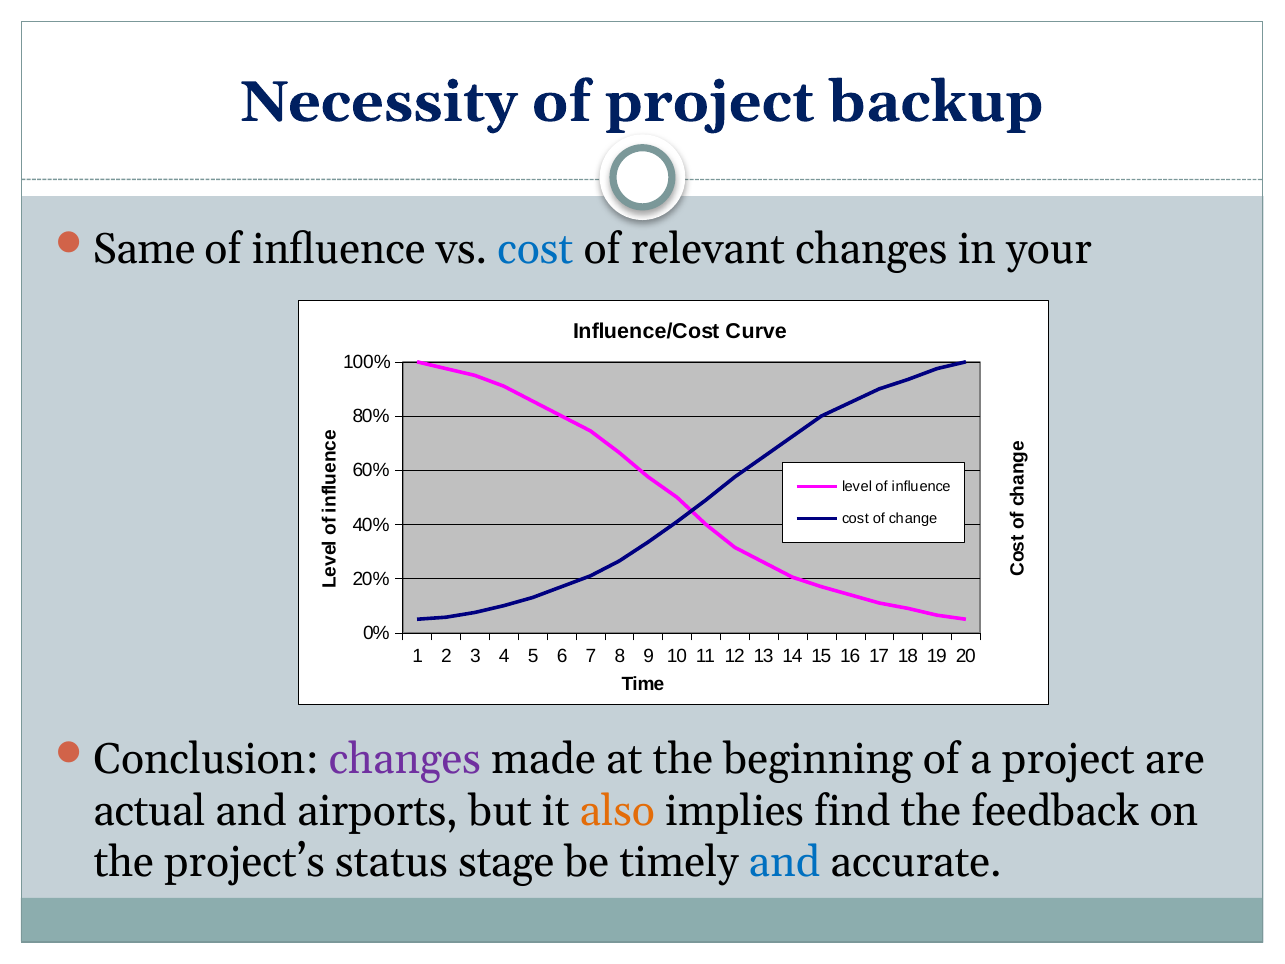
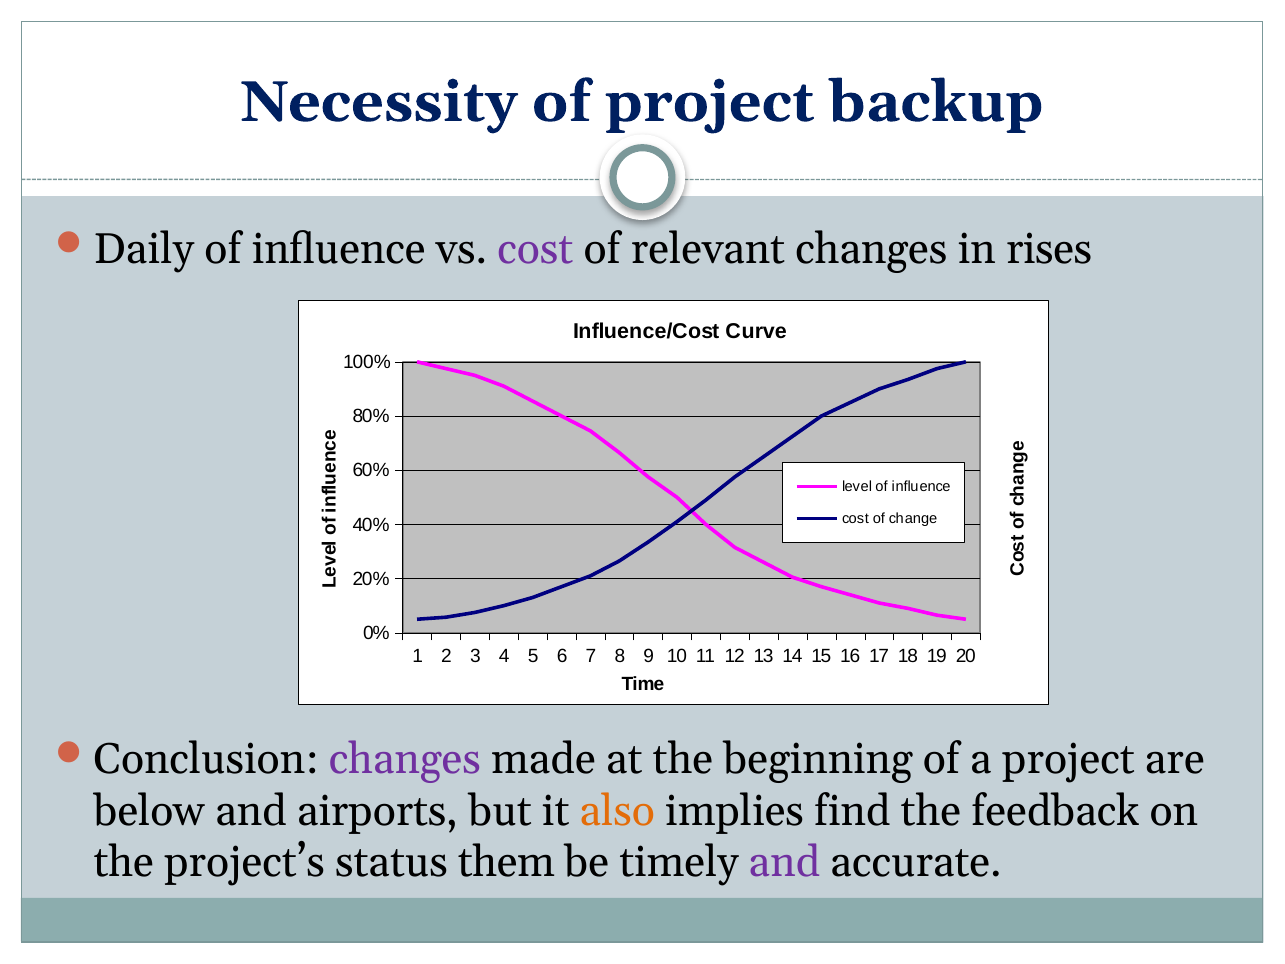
Same: Same -> Daily
cost at (535, 250) colour: blue -> purple
your: your -> rises
actual: actual -> below
stage: stage -> them
and at (784, 862) colour: blue -> purple
